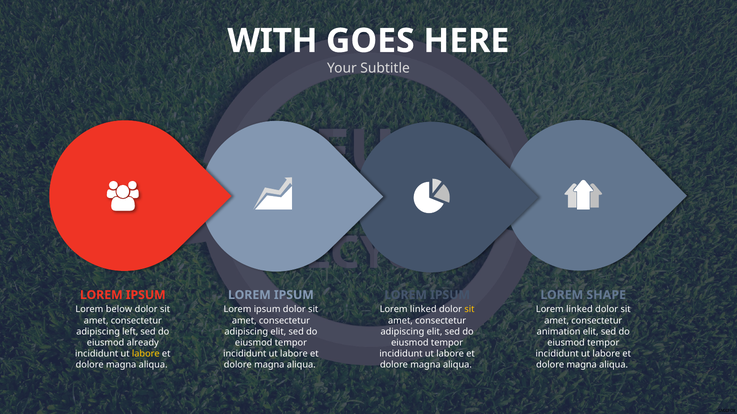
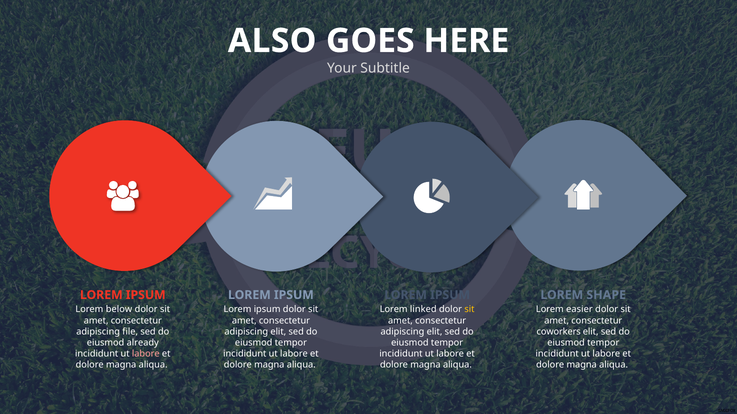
WITH: WITH -> ALSO
linked at (579, 310): linked -> easier
left: left -> file
animation: animation -> coworkers
labore at (146, 354) colour: yellow -> pink
